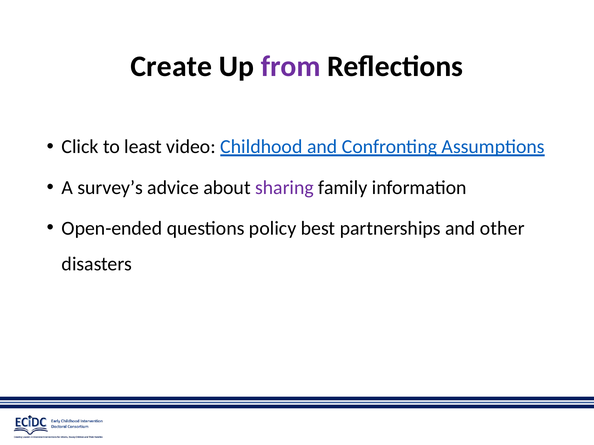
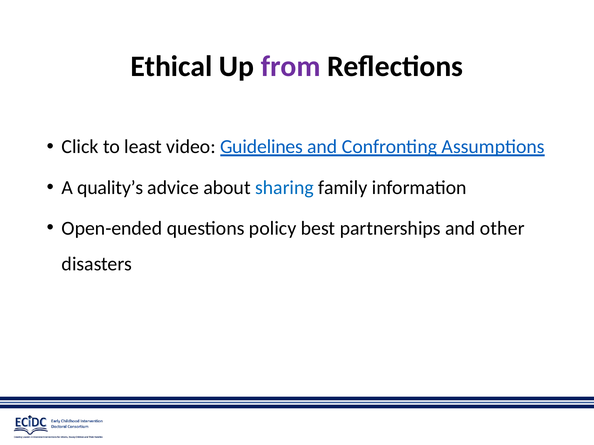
Create: Create -> Ethical
Childhood: Childhood -> Guidelines
survey’s: survey’s -> quality’s
sharing colour: purple -> blue
